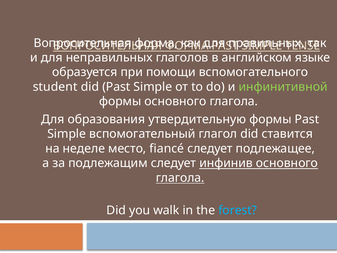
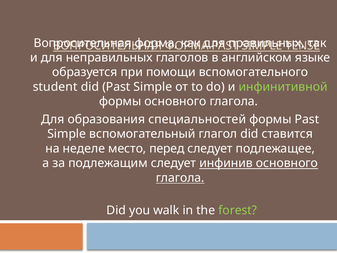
утвердительную: утвердительную -> специальностей
fiancé: fiancé -> перед
forest colour: light blue -> light green
